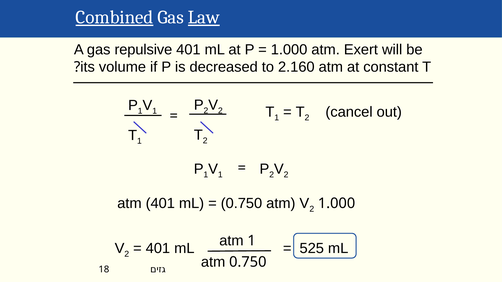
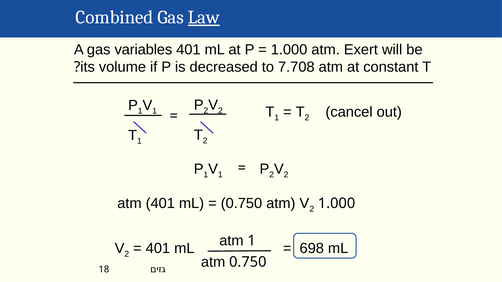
Combined underline: present -> none
repulsive: repulsive -> variables
2.160: 2.160 -> 7.708
525: 525 -> 698
